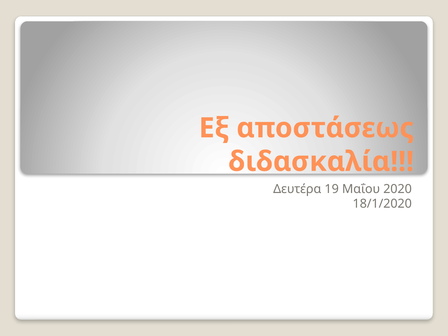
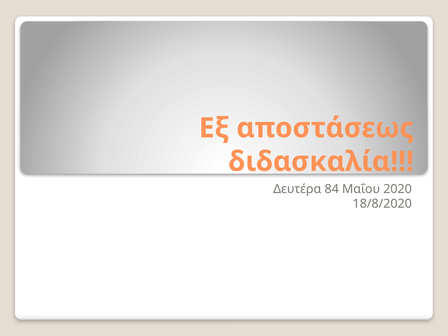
19: 19 -> 84
18/1/2020: 18/1/2020 -> 18/8/2020
